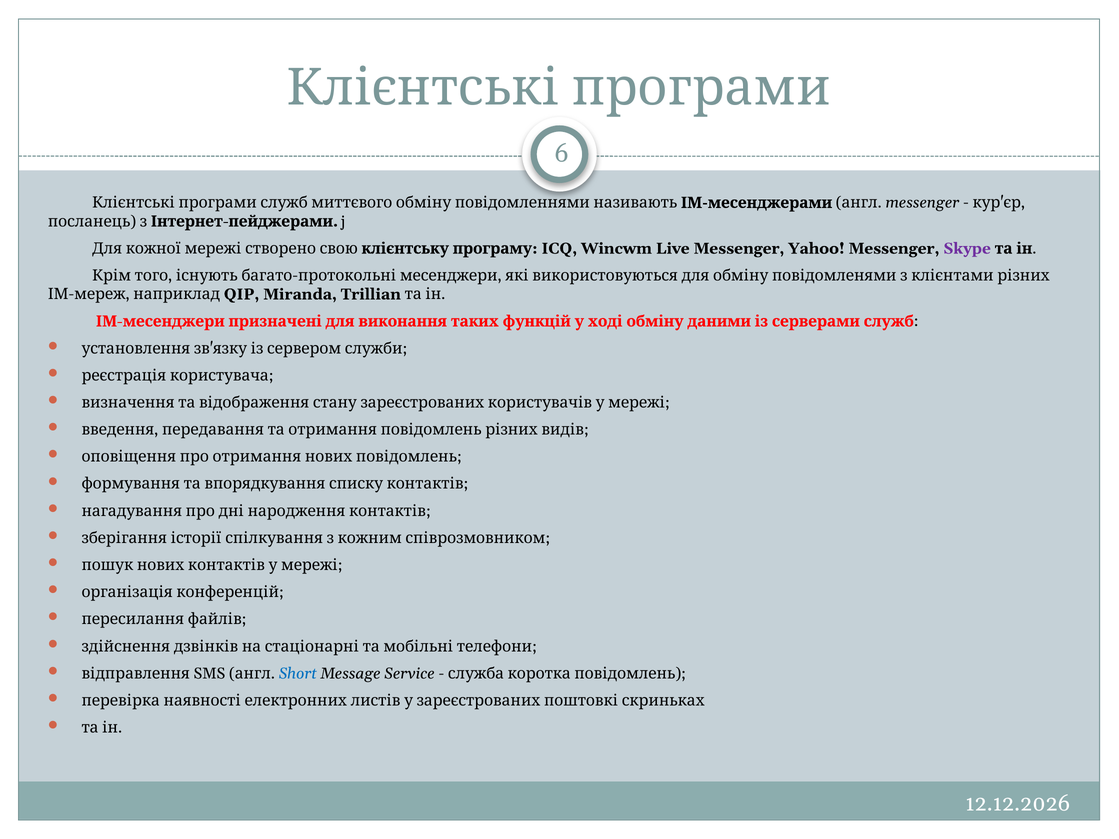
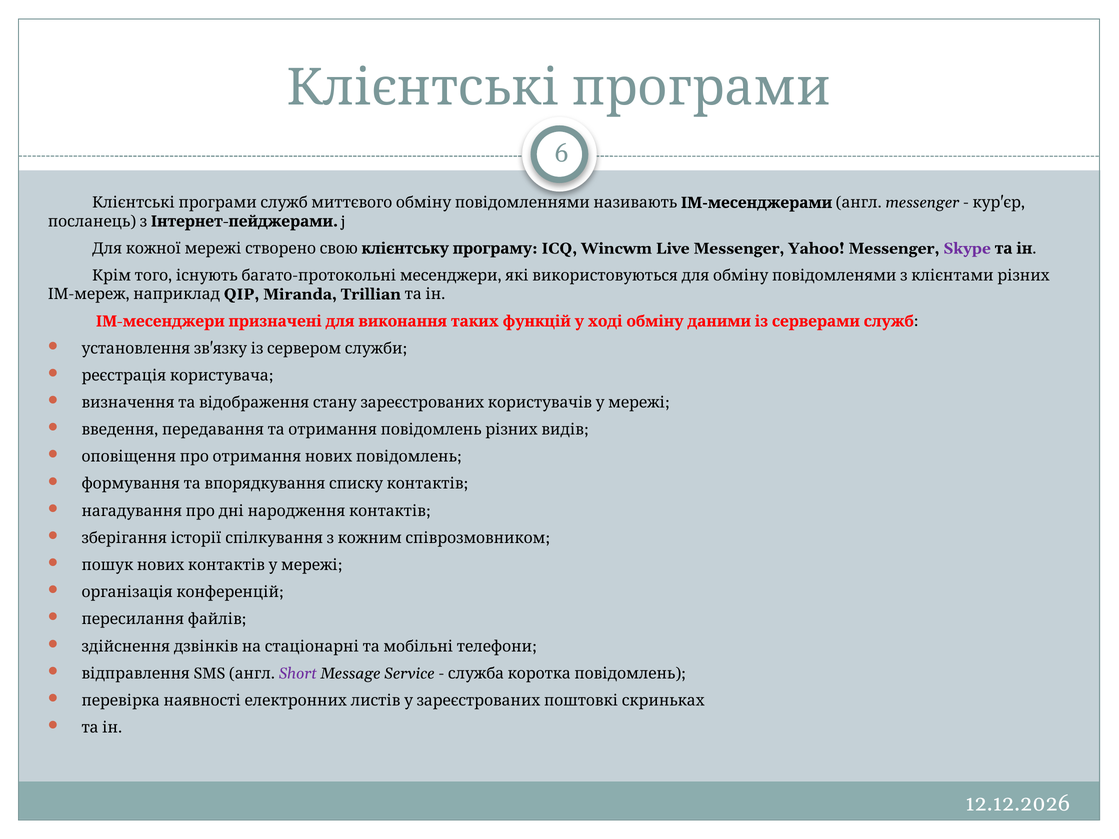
Short colour: blue -> purple
